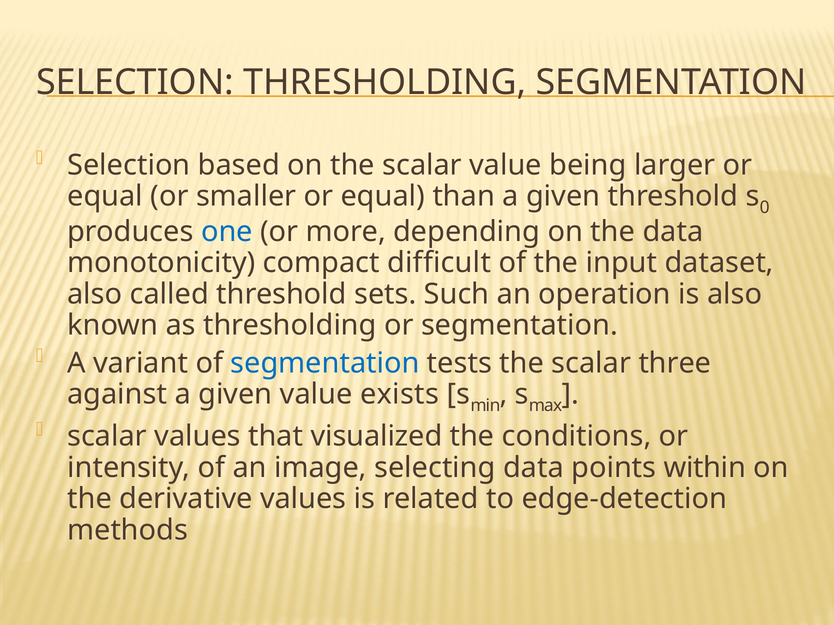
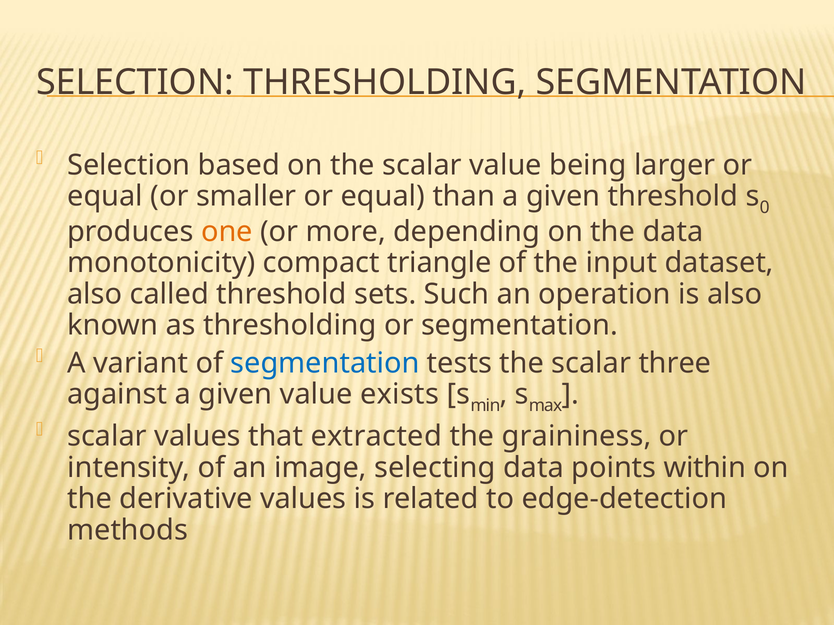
one colour: blue -> orange
difficult: difficult -> triangle
visualized: visualized -> extracted
conditions: conditions -> graininess
